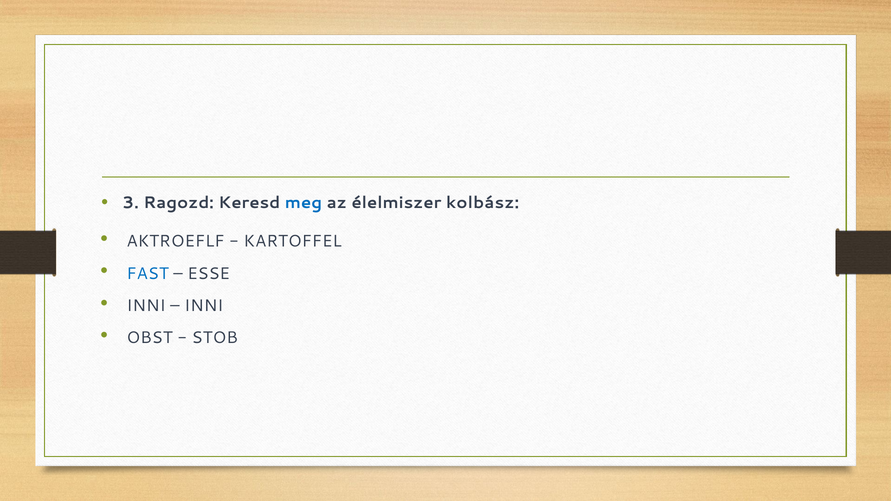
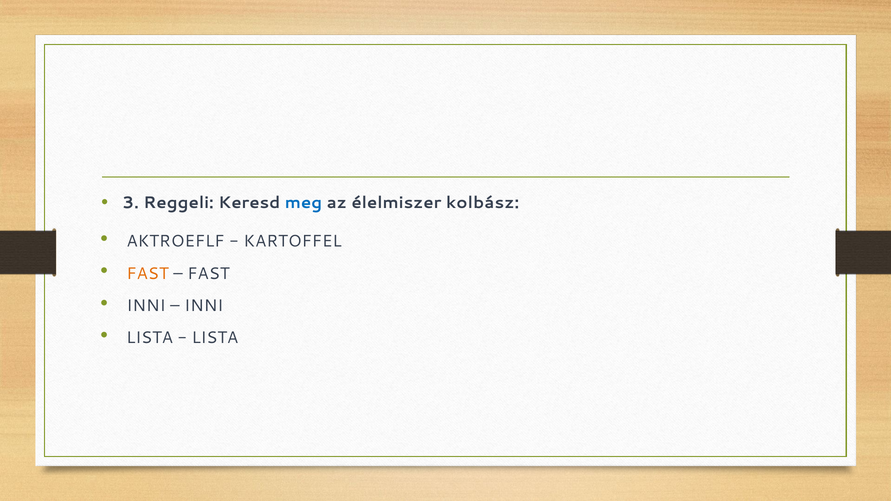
Ragozd: Ragozd -> Reggeli
FAST at (148, 274) colour: blue -> orange
ESSE at (209, 274): ESSE -> FAST
OBST at (150, 338): OBST -> LISTA
STOB at (215, 338): STOB -> LISTA
